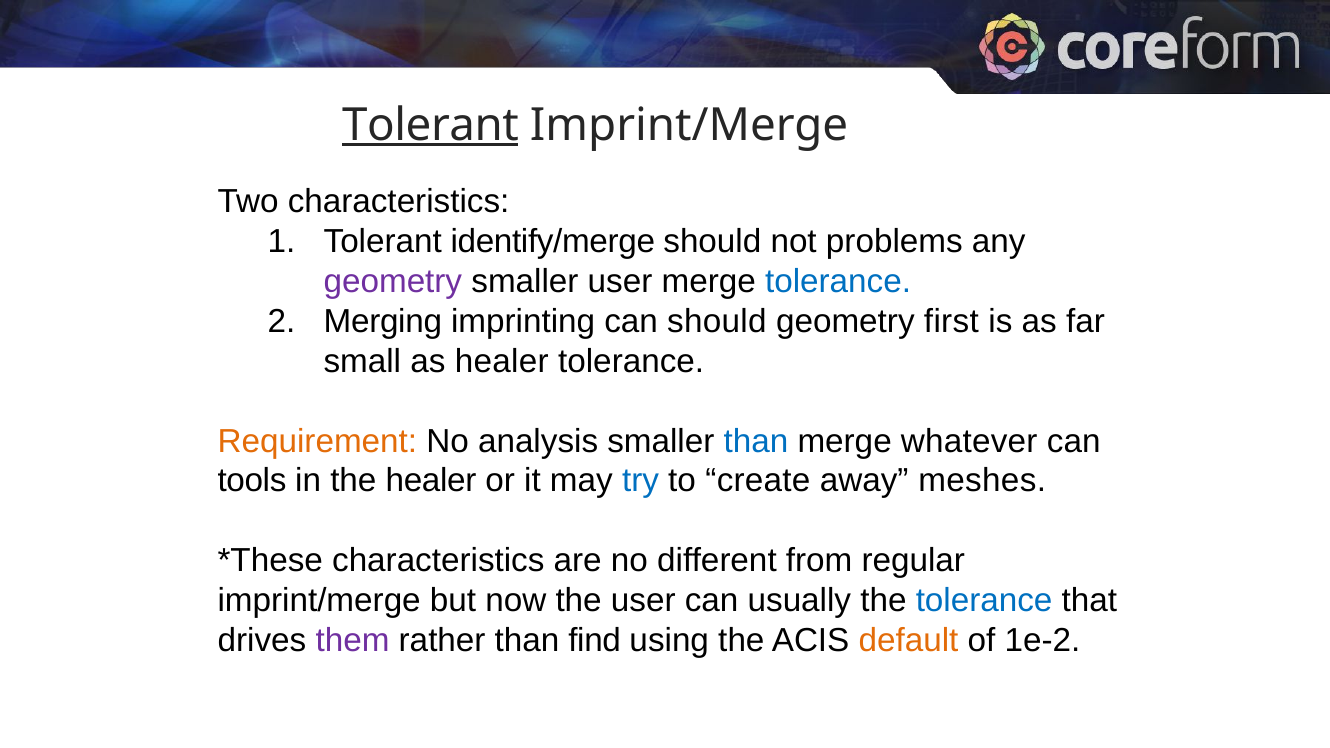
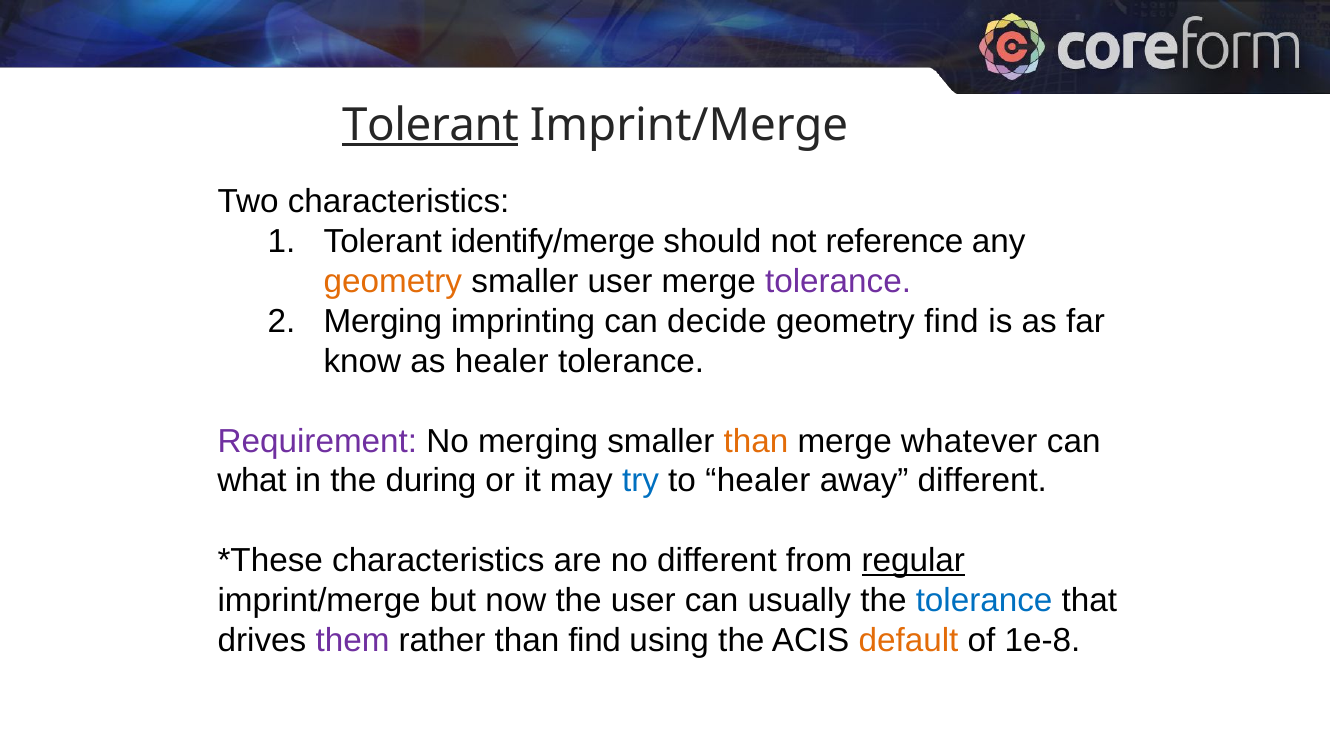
problems: problems -> reference
geometry at (393, 282) colour: purple -> orange
tolerance at (838, 282) colour: blue -> purple
can should: should -> decide
geometry first: first -> find
small: small -> know
Requirement colour: orange -> purple
No analysis: analysis -> merging
than at (756, 441) colour: blue -> orange
tools: tools -> what
the healer: healer -> during
to create: create -> healer
away meshes: meshes -> different
regular underline: none -> present
1e-2: 1e-2 -> 1e-8
